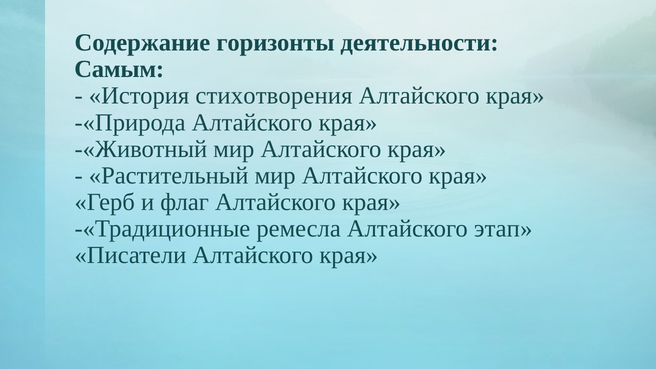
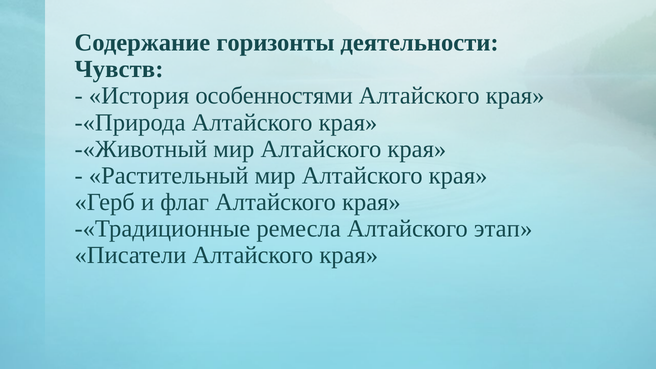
Самым: Самым -> Чувств
стихотворения: стихотворения -> особенностями
